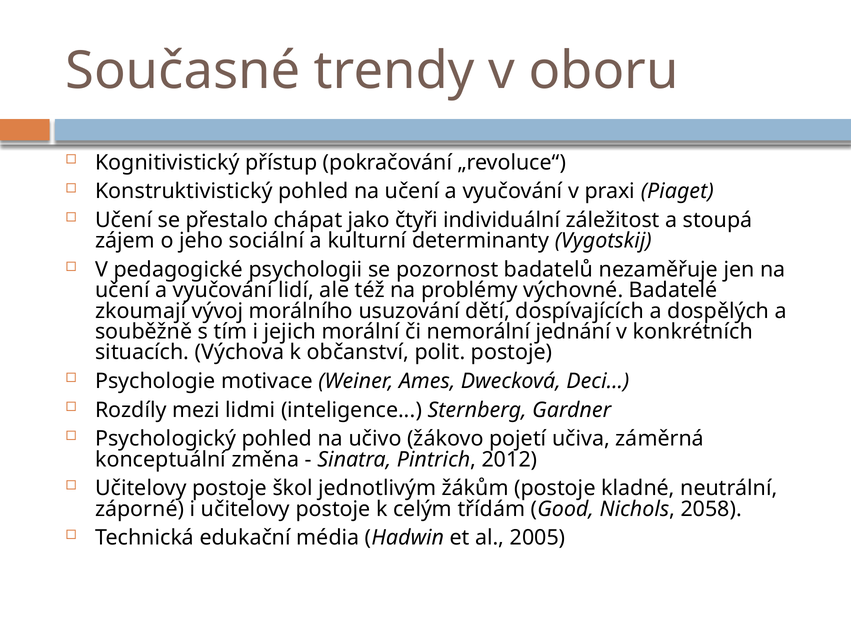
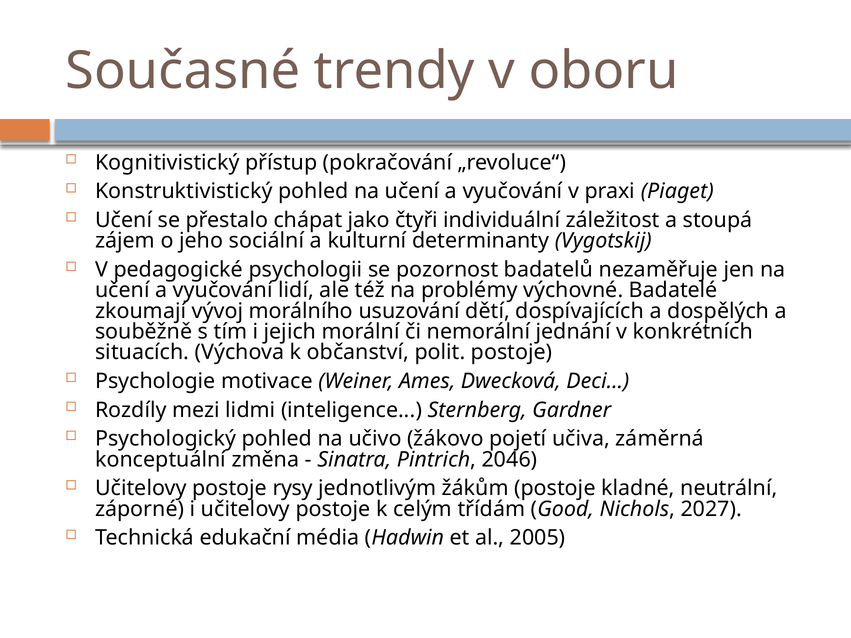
2012: 2012 -> 2046
škol: škol -> rysy
2058: 2058 -> 2027
